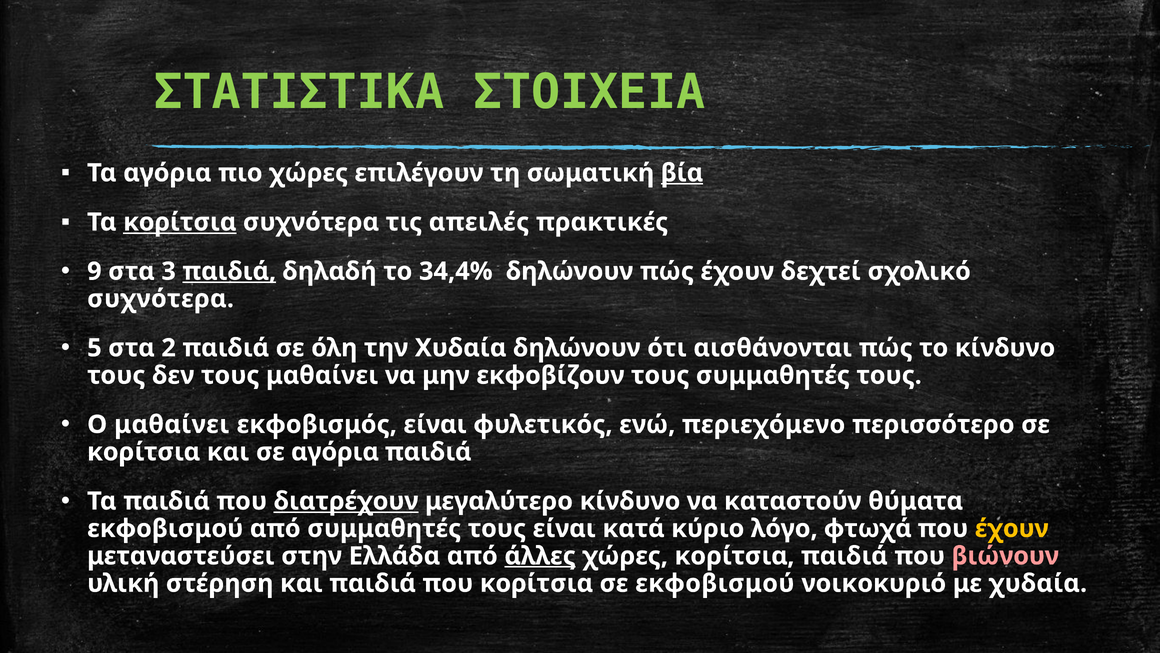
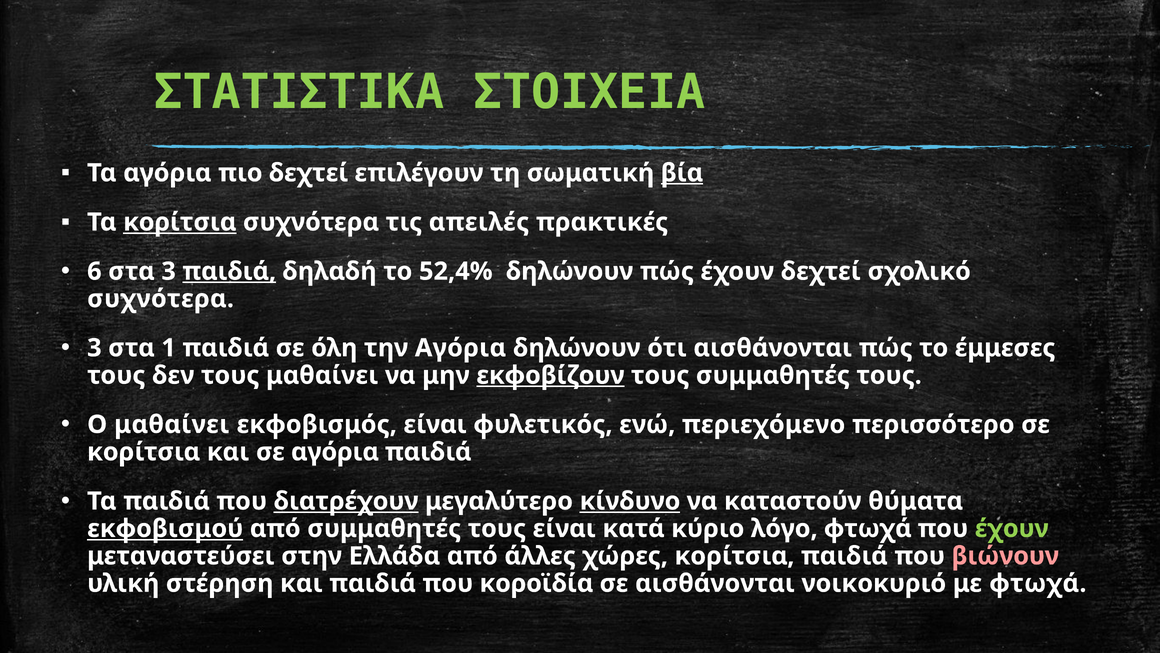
πιο χώρες: χώρες -> δεχτεί
9: 9 -> 6
34,4%: 34,4% -> 52,4%
5 at (94, 348): 5 -> 3
2: 2 -> 1
την Χυδαία: Χυδαία -> Αγόρια
το κίνδυνο: κίνδυνο -> έμμεσες
εκφοβίζουν underline: none -> present
κίνδυνο at (630, 501) underline: none -> present
εκφοβισμού at (165, 528) underline: none -> present
έχουν at (1012, 528) colour: yellow -> light green
άλλες underline: present -> none
που κορίτσια: κορίτσια -> κοροϊδία
σε εκφοβισμού: εκφοβισμού -> αισθάνονται
με χυδαία: χυδαία -> φτωχά
